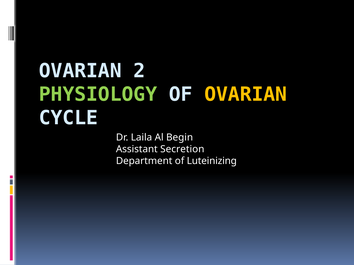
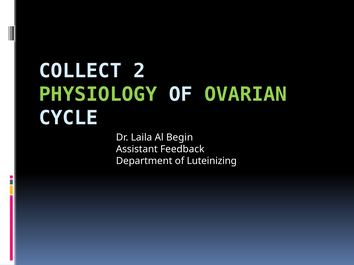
OVARIAN at (80, 71): OVARIAN -> COLLECT
OVARIAN at (246, 95) colour: yellow -> light green
Secretion: Secretion -> Feedback
